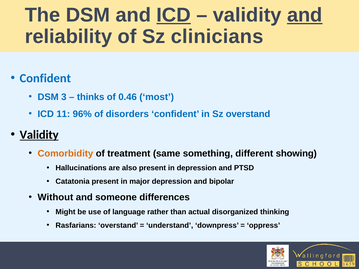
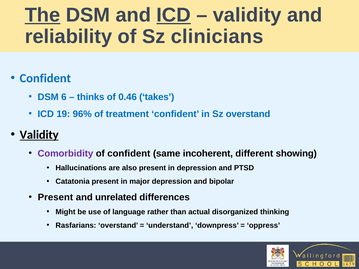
The underline: none -> present
and at (305, 15) underline: present -> none
3: 3 -> 6
most: most -> takes
11: 11 -> 19
disorders: disorders -> treatment
Comorbidity colour: orange -> purple
of treatment: treatment -> confident
something: something -> incoherent
Without at (55, 198): Without -> Present
someone: someone -> unrelated
